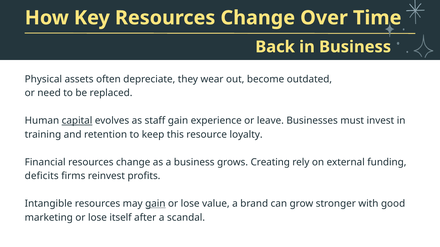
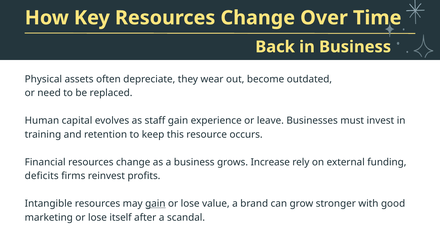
capital underline: present -> none
loyalty: loyalty -> occurs
Creating: Creating -> Increase
